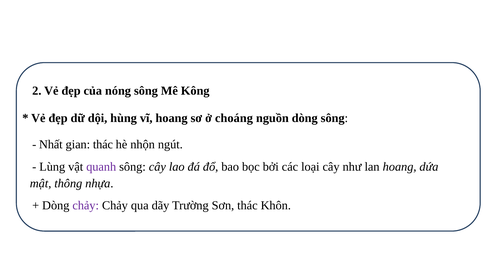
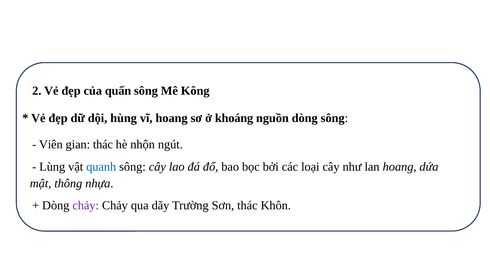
nóng: nóng -> quấn
choáng: choáng -> khoáng
Nhất: Nhất -> Viên
quanh colour: purple -> blue
